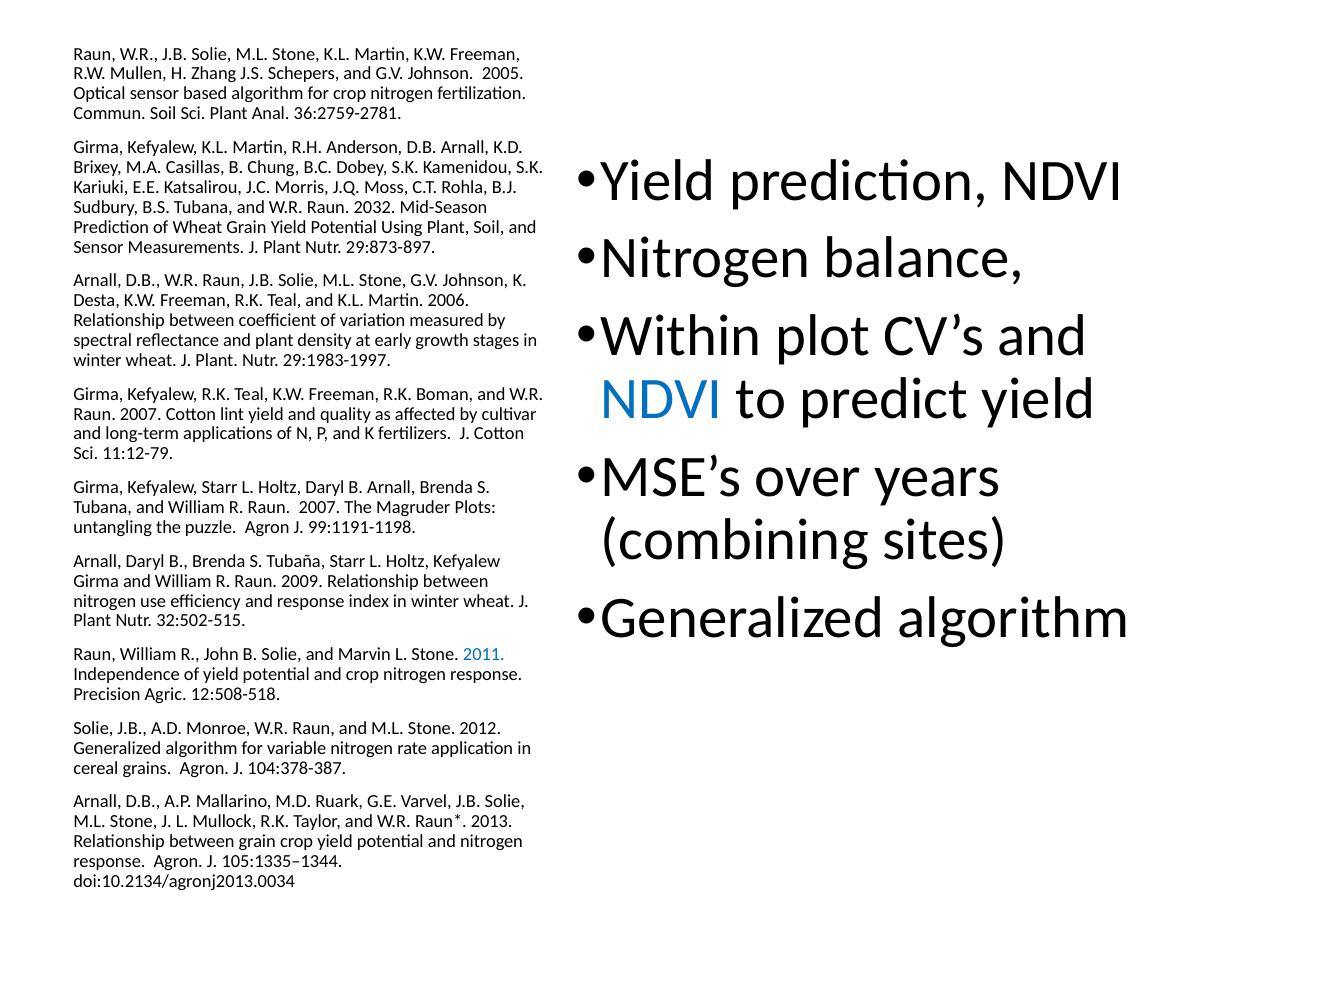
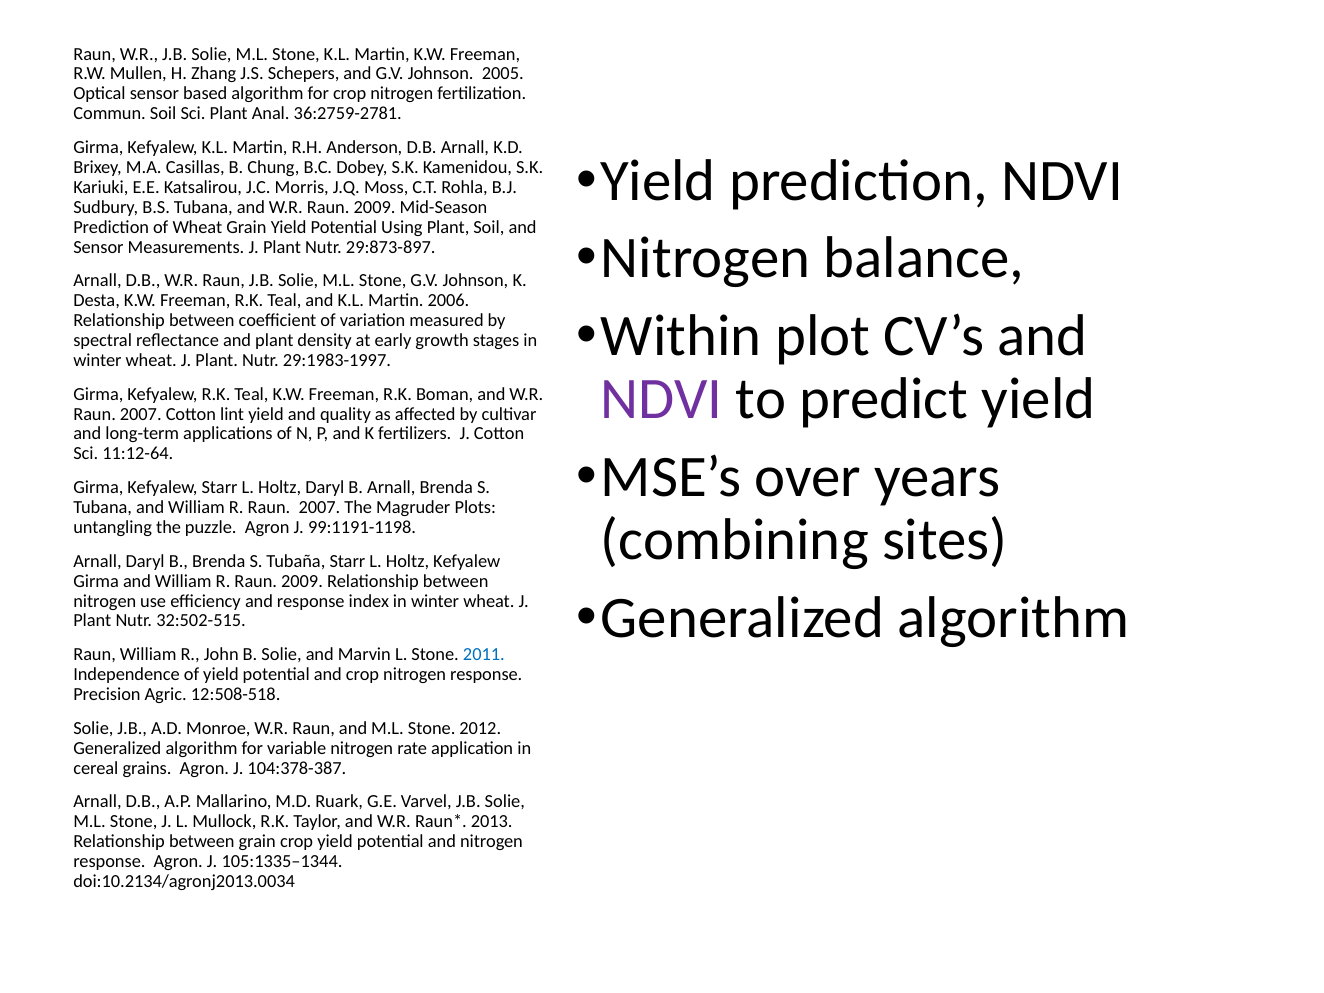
W.R Raun 2032: 2032 -> 2009
NDVI at (662, 399) colour: blue -> purple
11:12-79: 11:12-79 -> 11:12-64
